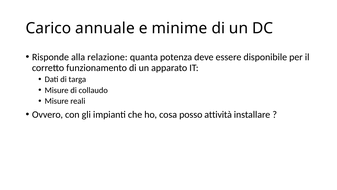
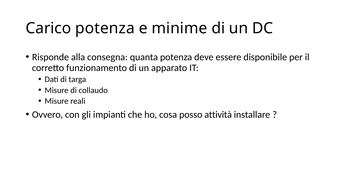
Carico annuale: annuale -> potenza
relazione: relazione -> consegna
